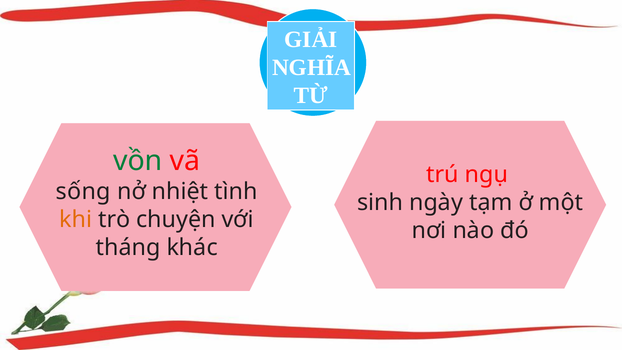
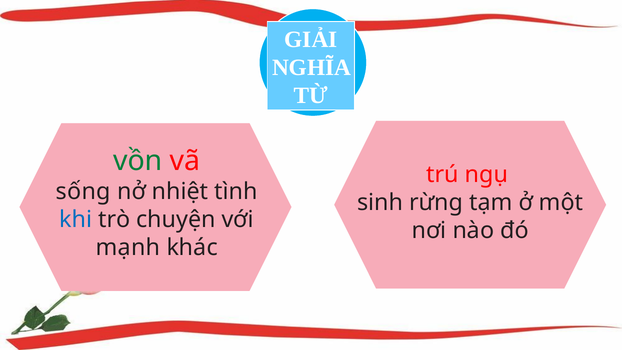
ngày: ngày -> rừng
khi colour: orange -> blue
tháng: tháng -> mạnh
